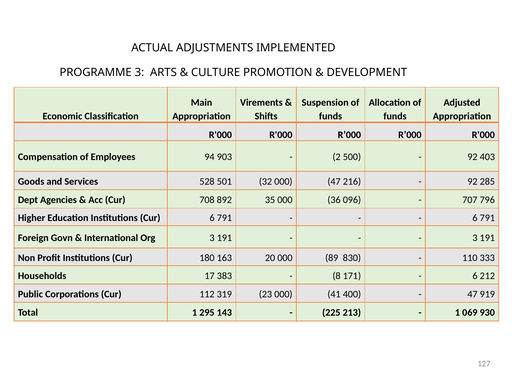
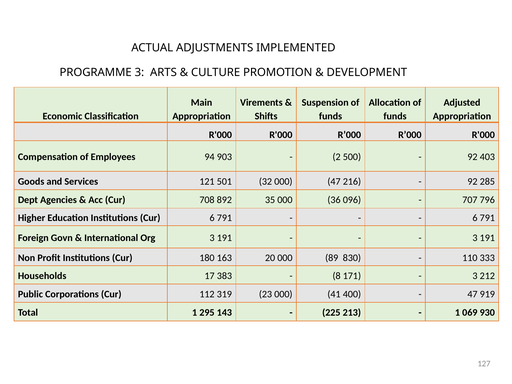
528: 528 -> 121
6 at (475, 276): 6 -> 3
